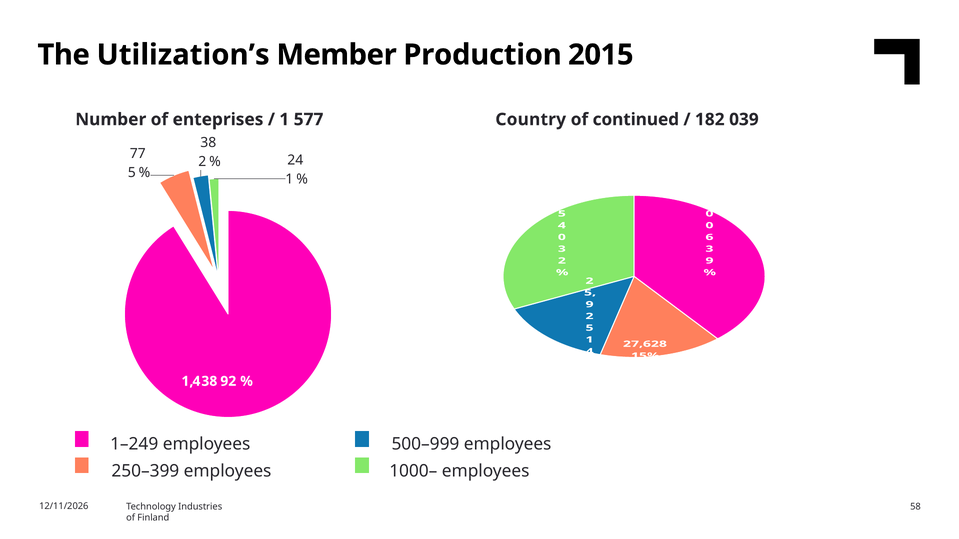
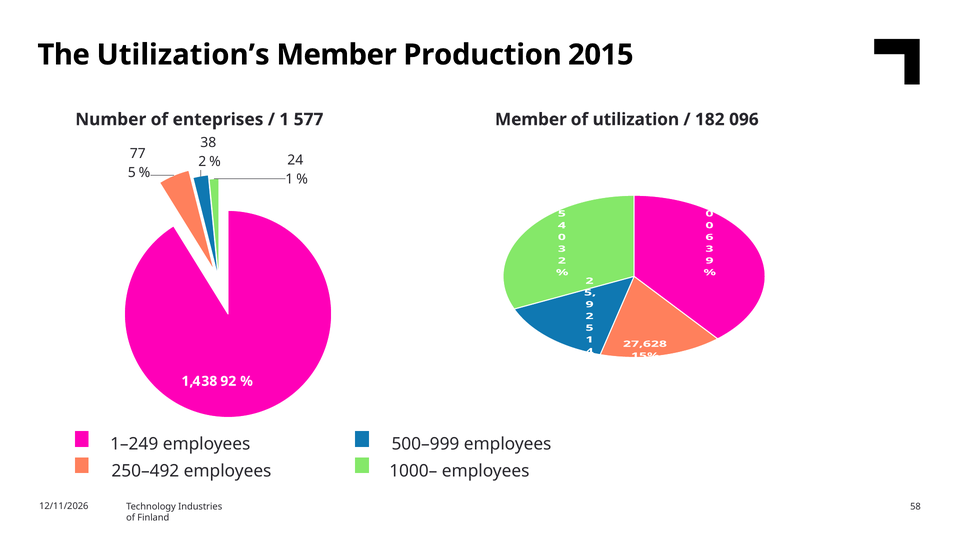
577 Country: Country -> Member
continued: continued -> utilization
039: 039 -> 096
250–399: 250–399 -> 250–492
